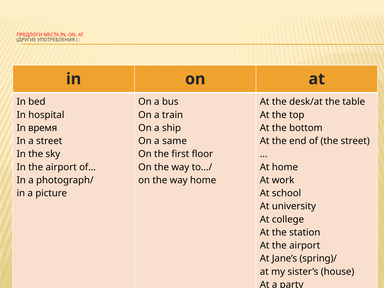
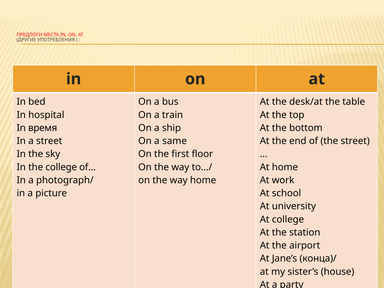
In the airport: airport -> college
spring)/: spring)/ -> конца)/
